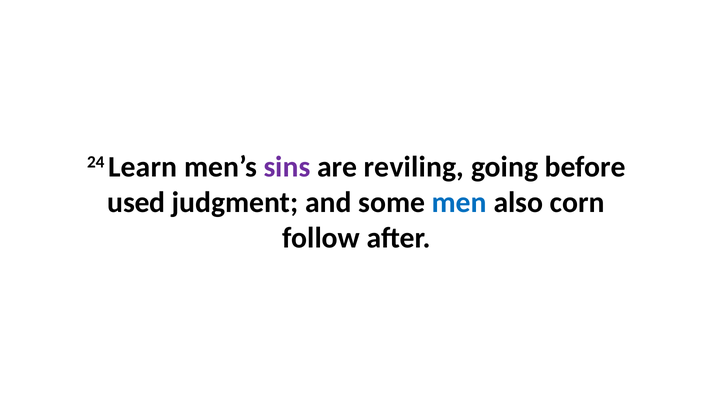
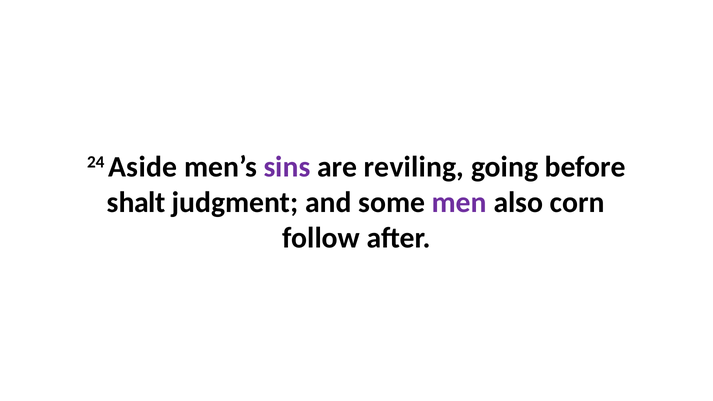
Learn: Learn -> Aside
used: used -> shalt
men colour: blue -> purple
